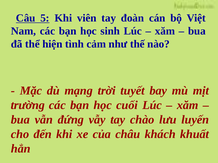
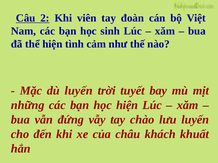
5: 5 -> 2
dù mạng: mạng -> luyến
trường: trường -> những
học cuối: cuối -> hiện
